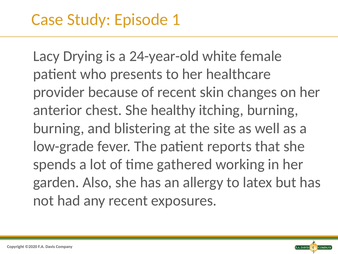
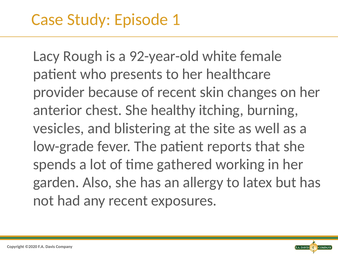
Drying: Drying -> Rough
24-year-old: 24-year-old -> 92-year-old
burning at (59, 128): burning -> vesicles
